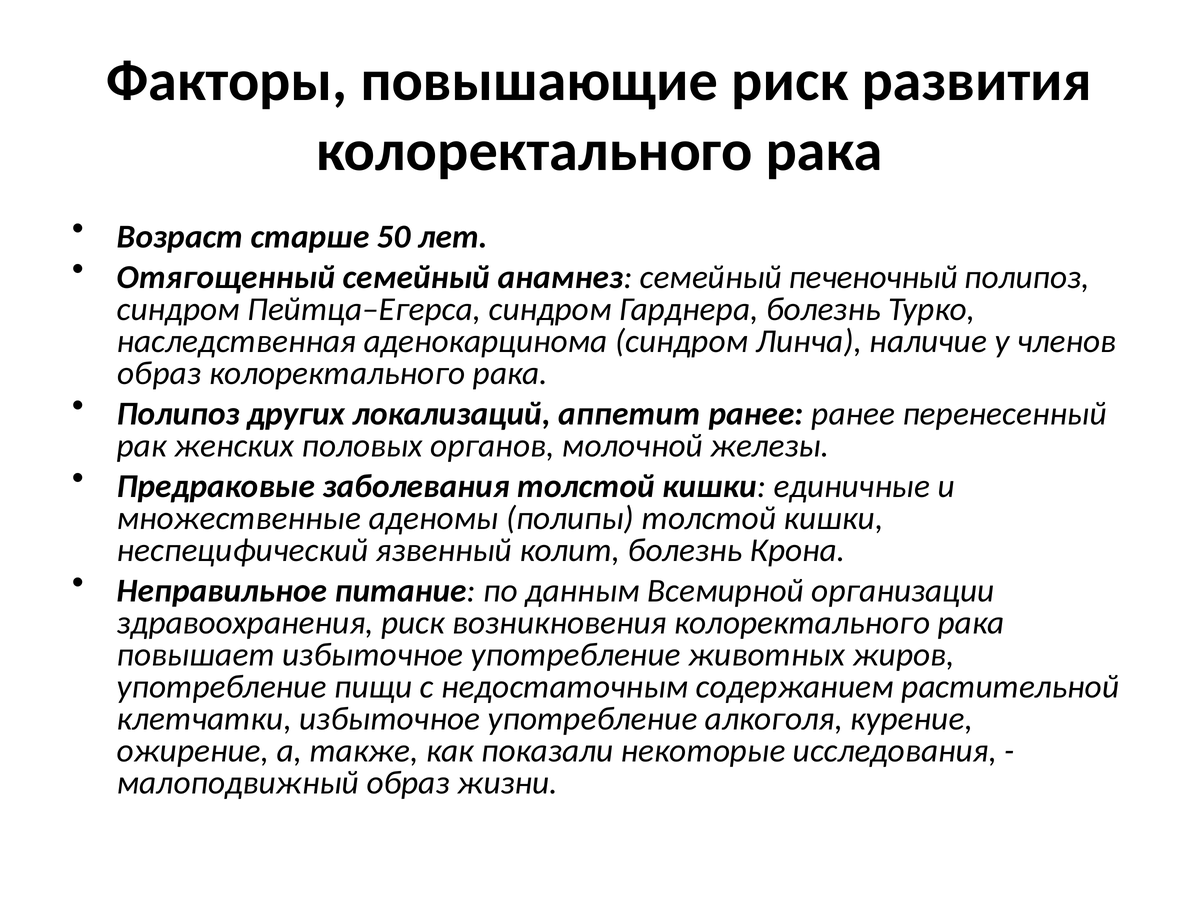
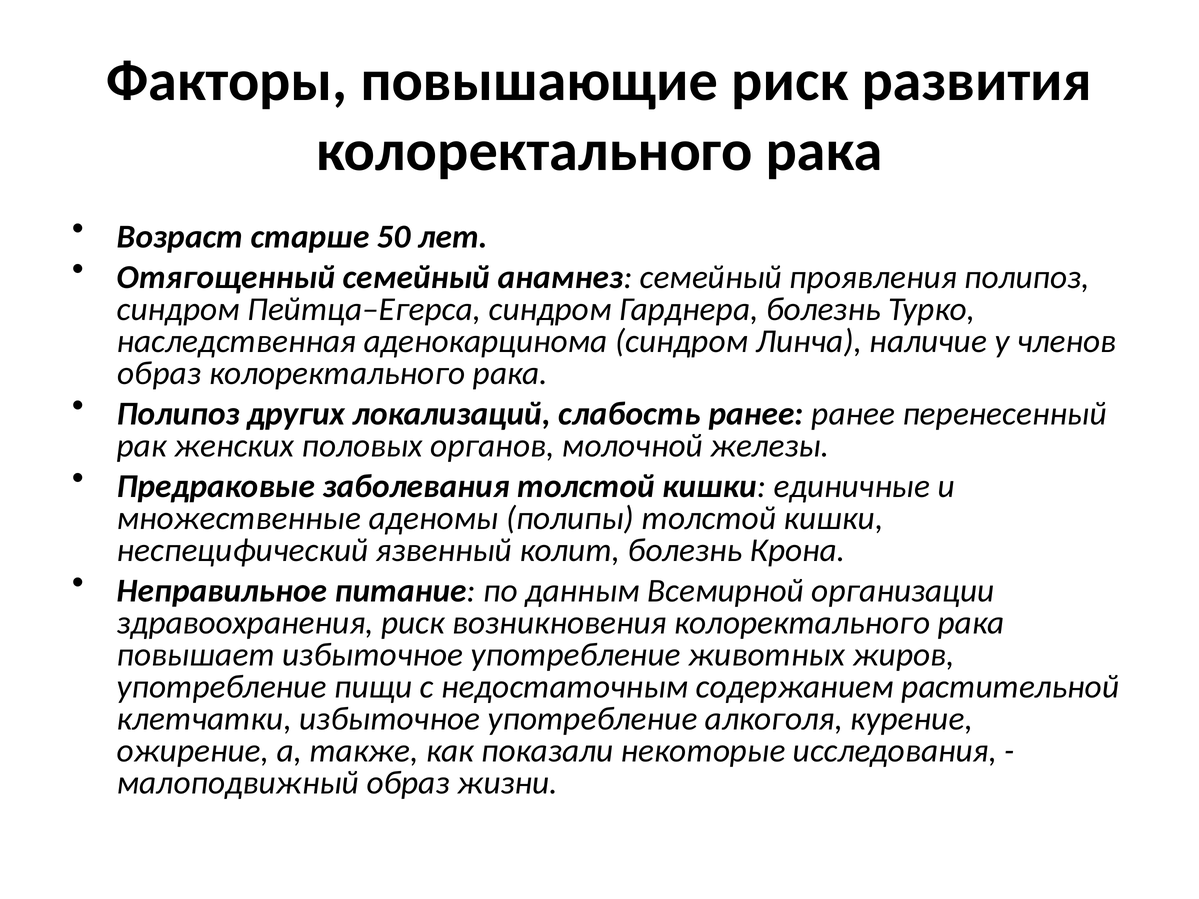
печеночный: печеночный -> проявления
аппетит: аппетит -> слабость
